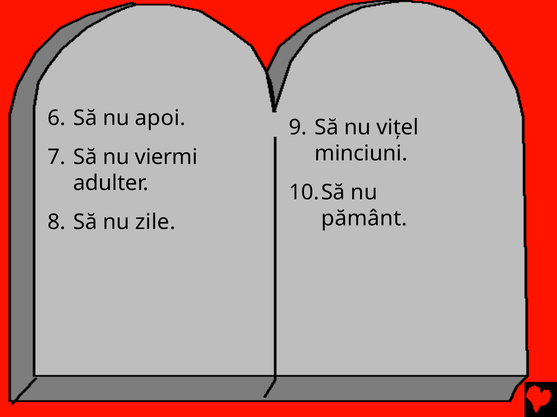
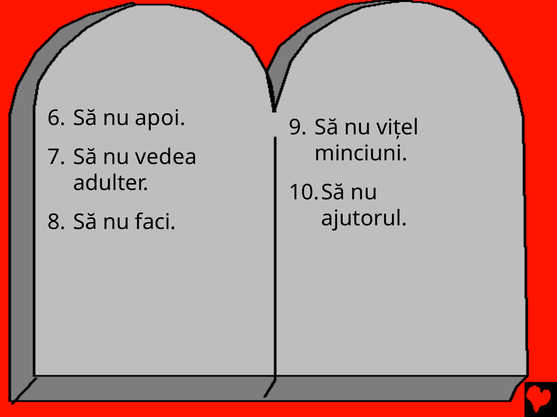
viermi: viermi -> vedea
pământ: pământ -> ajutorul
zile: zile -> faci
